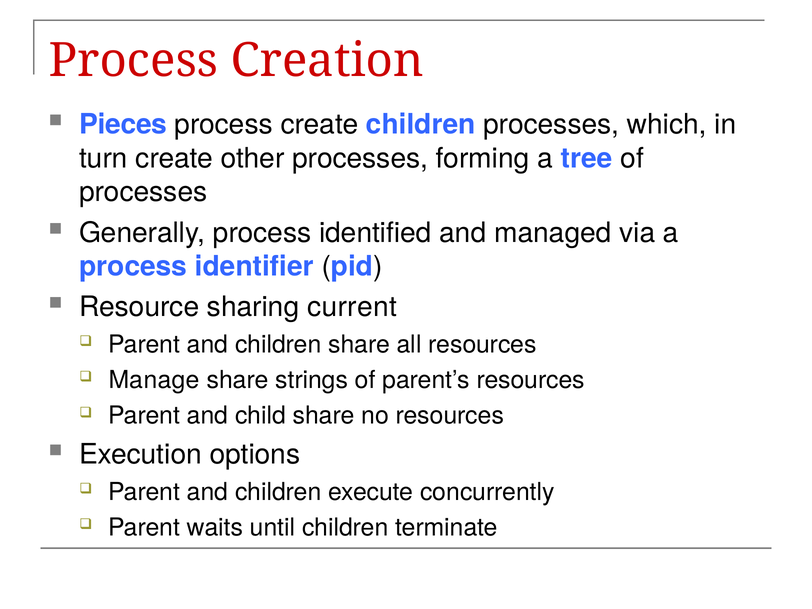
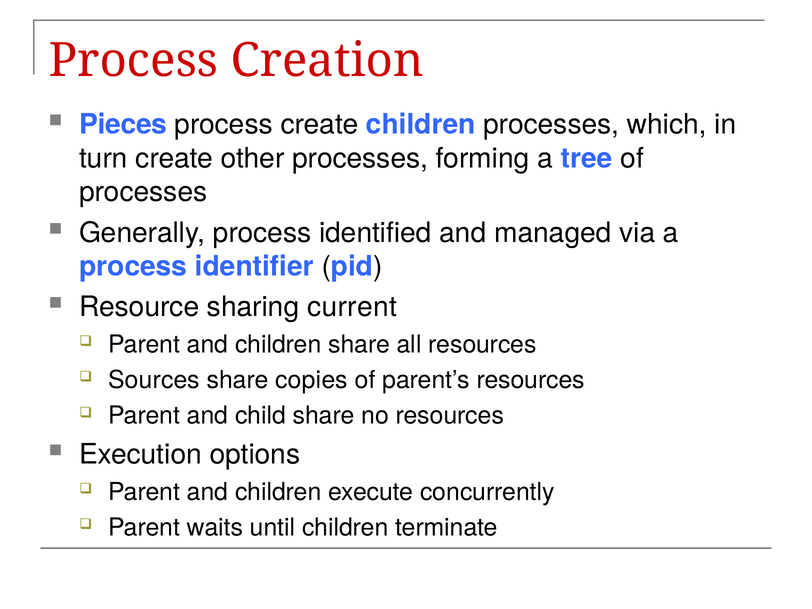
Manage: Manage -> Sources
strings: strings -> copies
